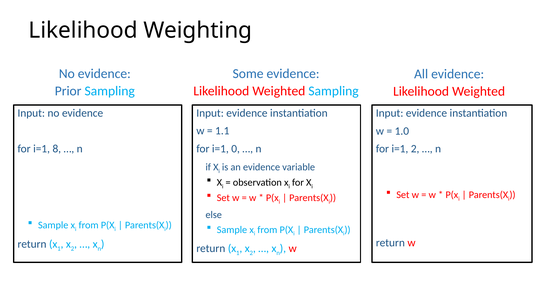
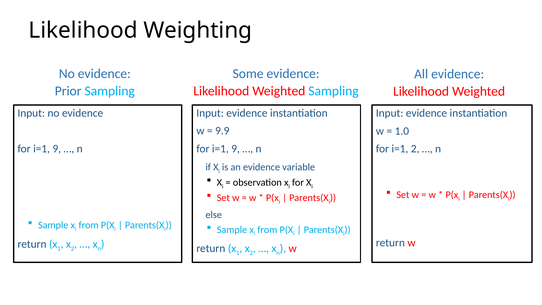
1.1: 1.1 -> 9.9
8 at (57, 149): 8 -> 9
0 at (236, 149): 0 -> 9
